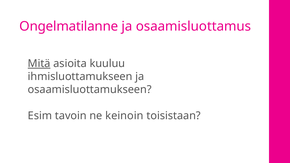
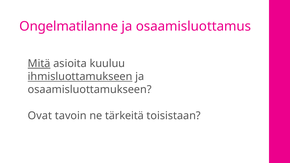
ihmisluottamukseen underline: none -> present
Esim: Esim -> Ovat
keinoin: keinoin -> tärkeitä
